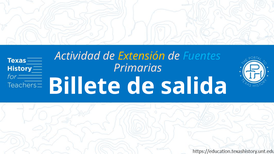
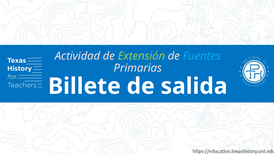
Extensión colour: yellow -> light green
